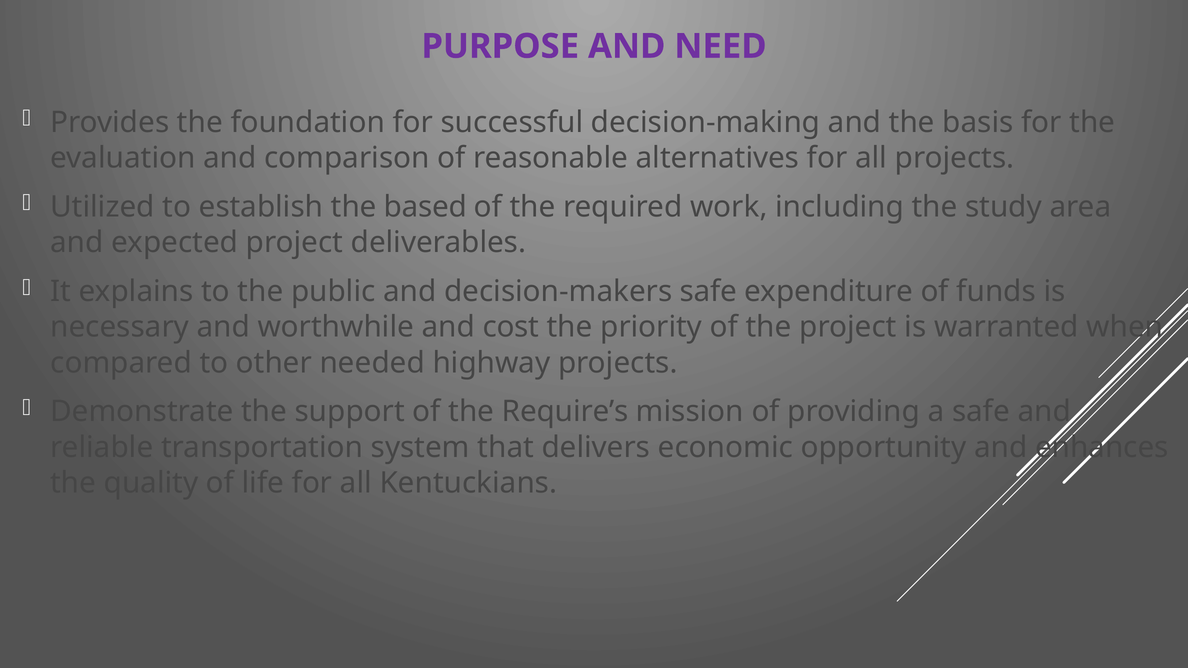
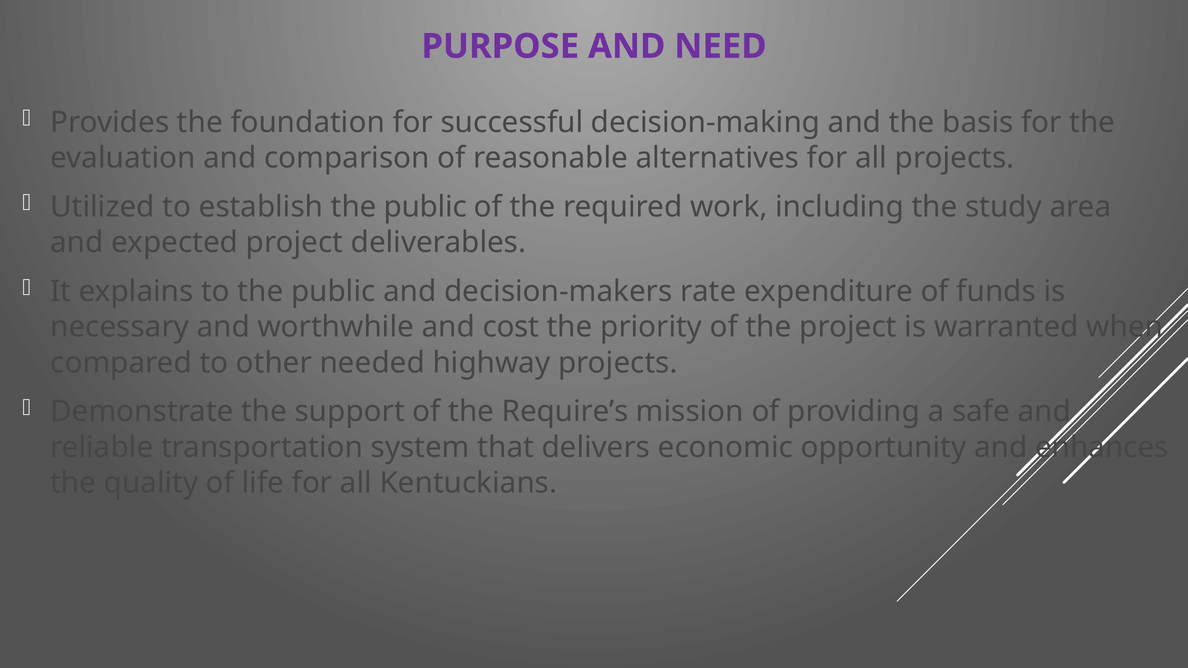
establish the based: based -> public
decision-makers safe: safe -> rate
